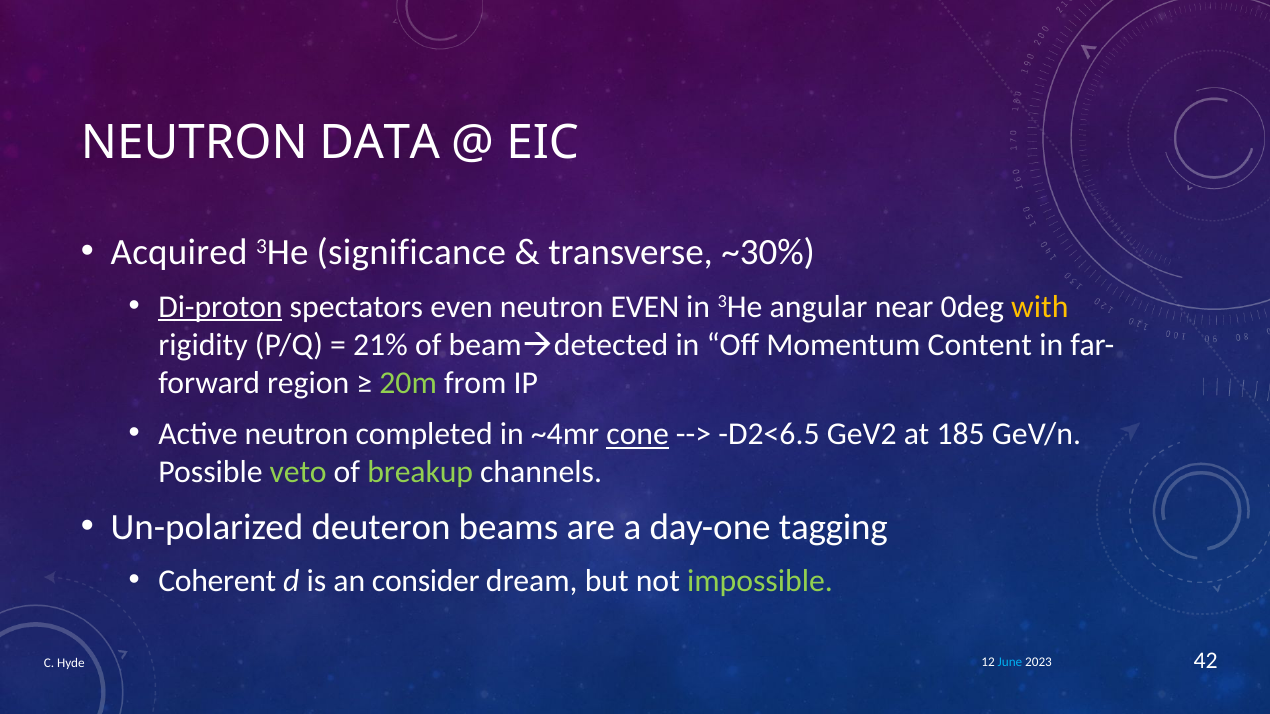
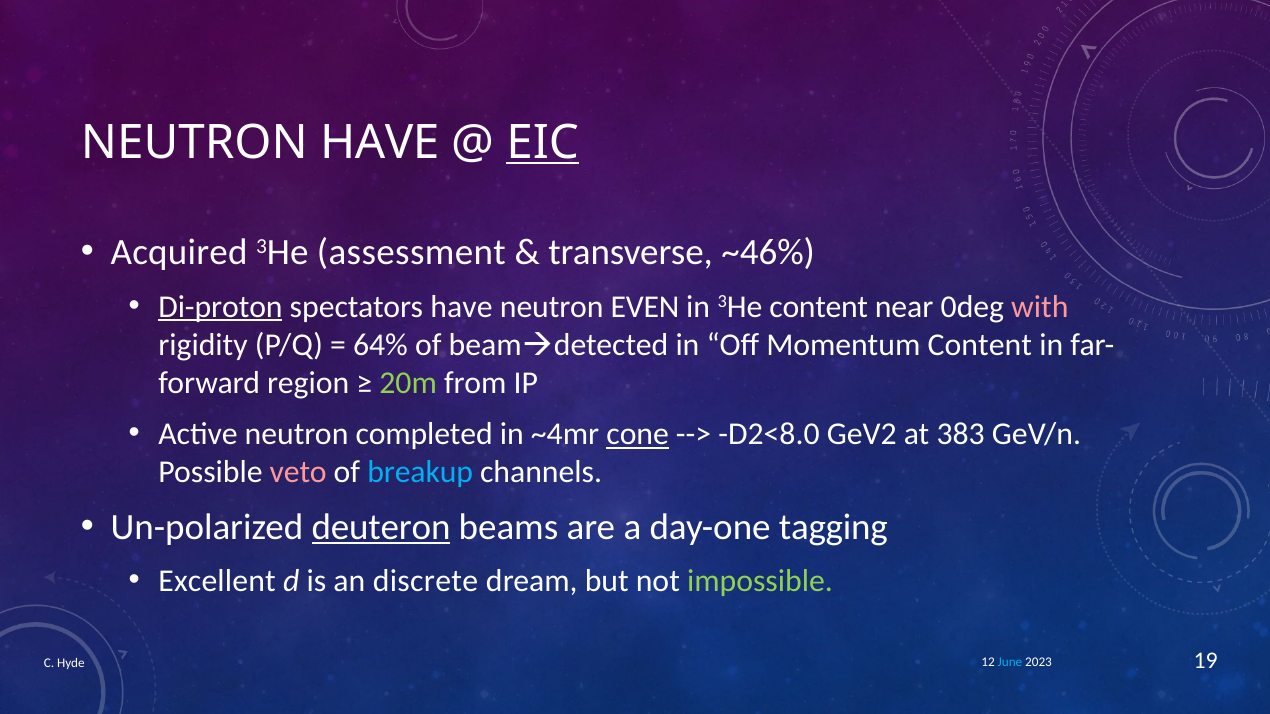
NEUTRON DATA: DATA -> HAVE
EIC underline: none -> present
significance: significance -> assessment
~30%: ~30% -> ~46%
spectators even: even -> have
3He angular: angular -> content
with colour: yellow -> pink
21%: 21% -> 64%
D2<6.5: D2<6.5 -> D2<8.0
185: 185 -> 383
veto colour: light green -> pink
breakup colour: light green -> light blue
deuteron underline: none -> present
Coherent: Coherent -> Excellent
consider: consider -> discrete
42: 42 -> 19
